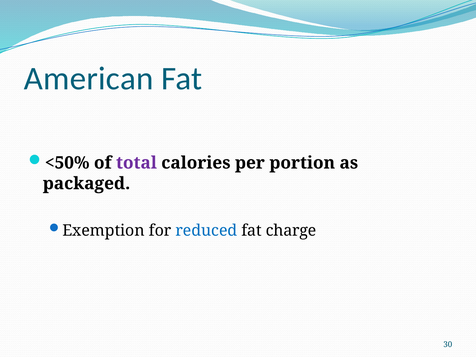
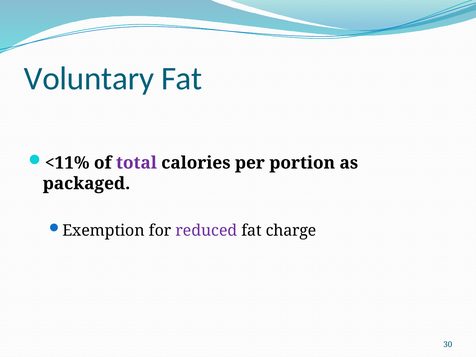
American: American -> Voluntary
<50%: <50% -> <11%
reduced colour: blue -> purple
